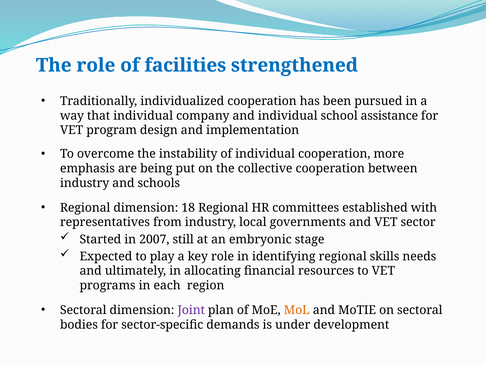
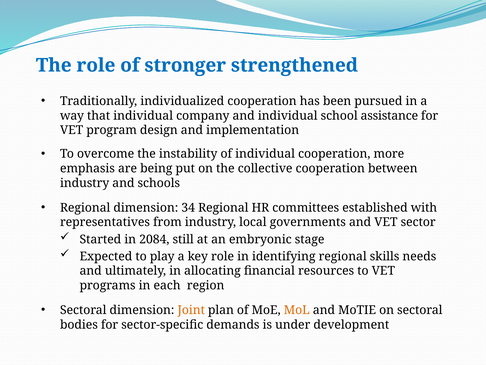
facilities: facilities -> stronger
18: 18 -> 34
2007: 2007 -> 2084
Joint colour: purple -> orange
